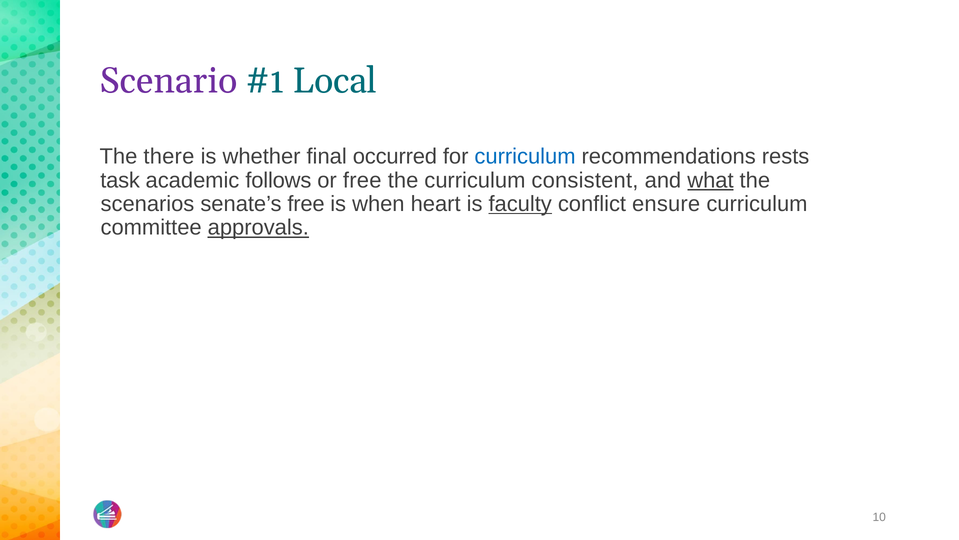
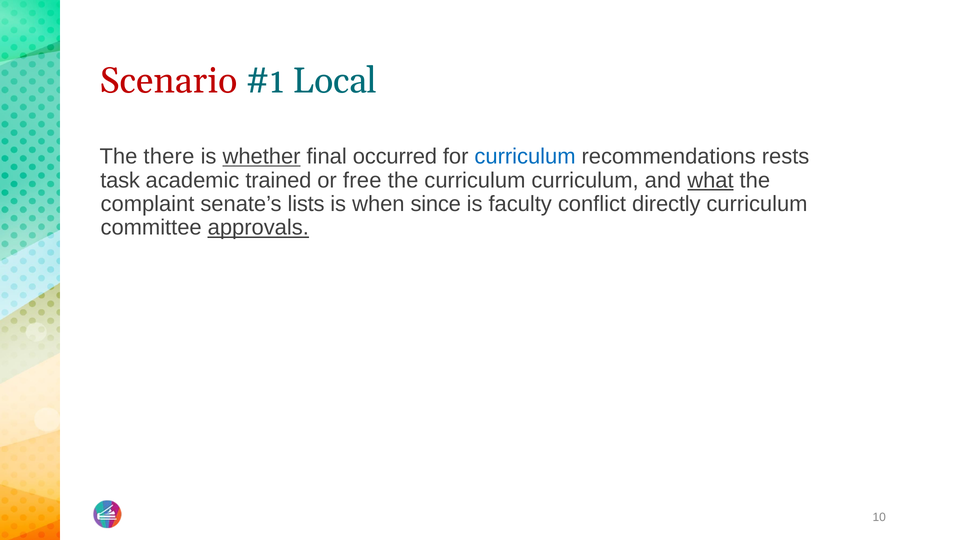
Scenario colour: purple -> red
whether underline: none -> present
follows: follows -> trained
curriculum consistent: consistent -> curriculum
scenarios: scenarios -> complaint
senate’s free: free -> lists
heart: heart -> since
faculty underline: present -> none
ensure: ensure -> directly
